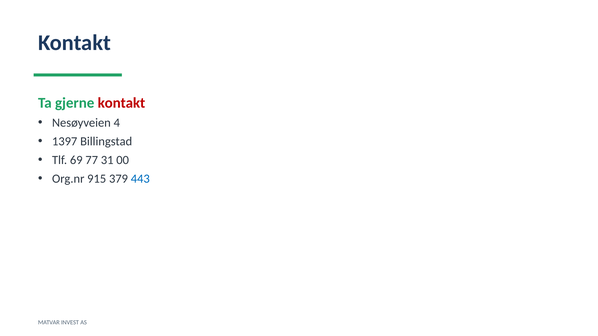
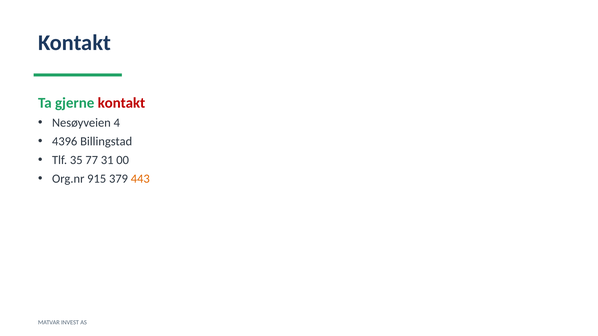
1397: 1397 -> 4396
69: 69 -> 35
443 colour: blue -> orange
